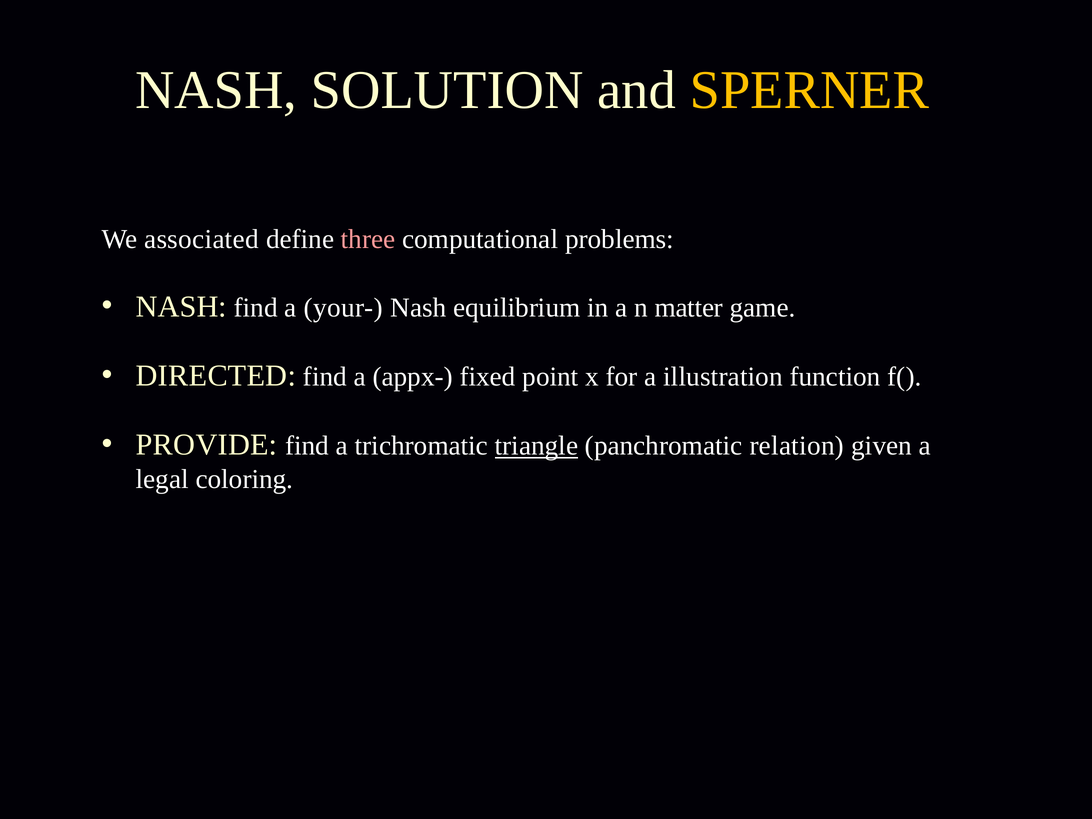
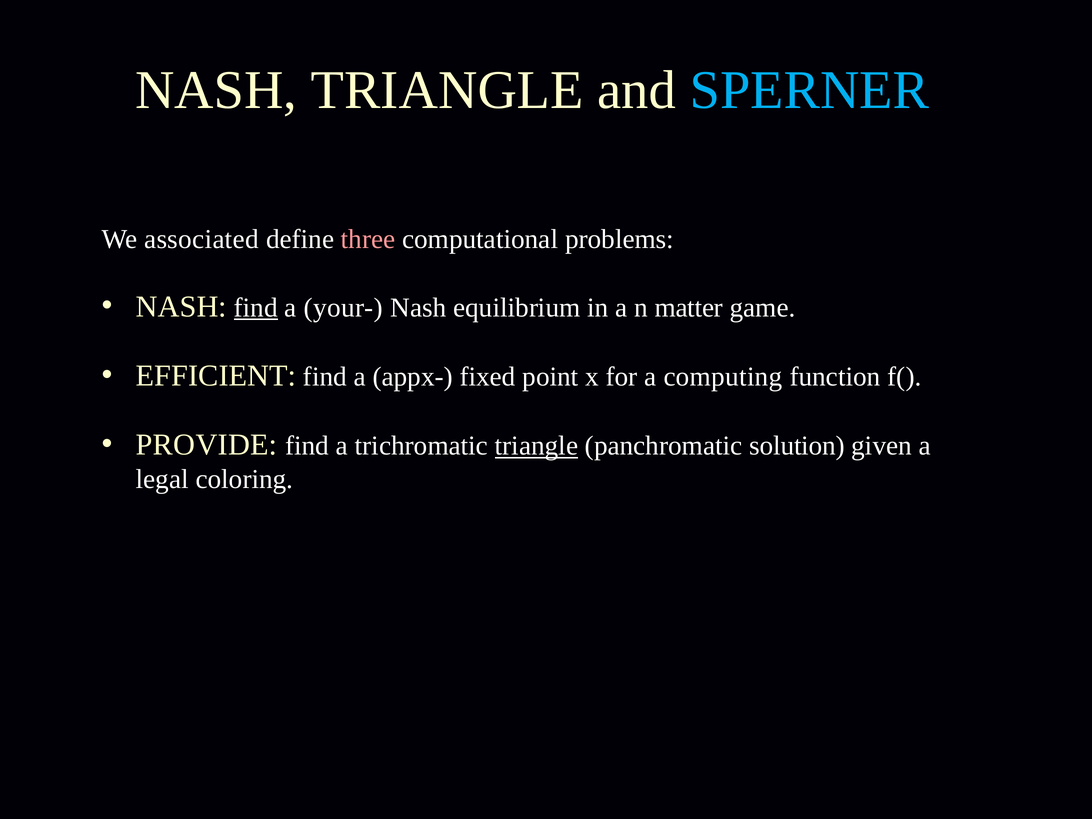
NASH SOLUTION: SOLUTION -> TRIANGLE
SPERNER colour: yellow -> light blue
find at (256, 308) underline: none -> present
DIRECTED: DIRECTED -> EFFICIENT
illustration: illustration -> computing
relation: relation -> solution
